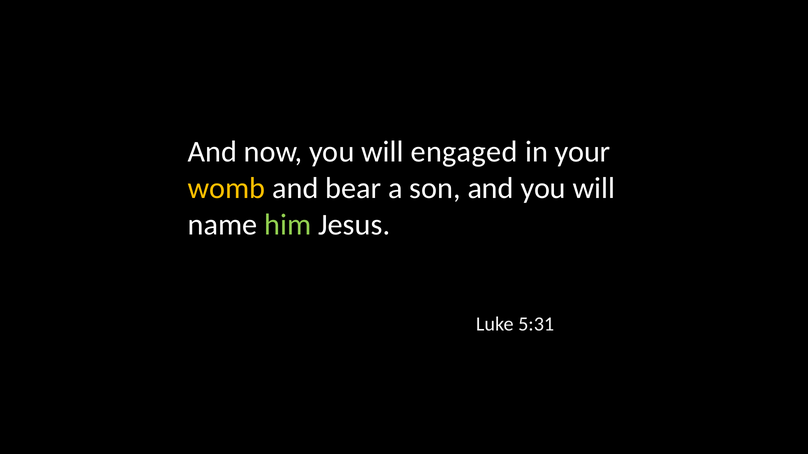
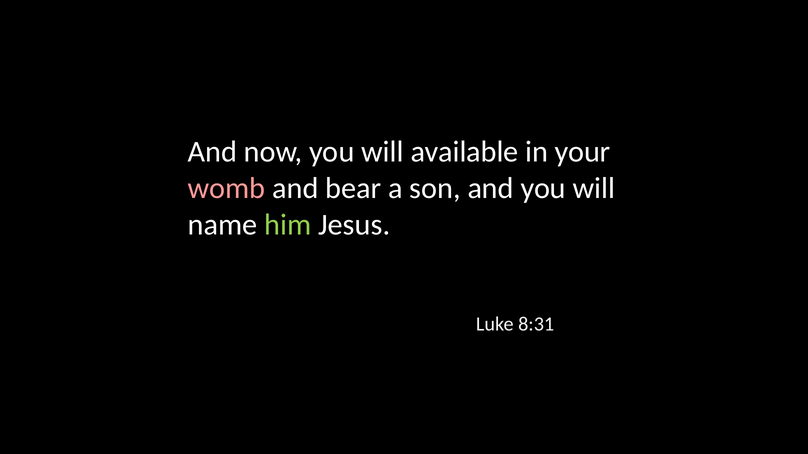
engaged: engaged -> available
womb colour: yellow -> pink
5:31: 5:31 -> 8:31
